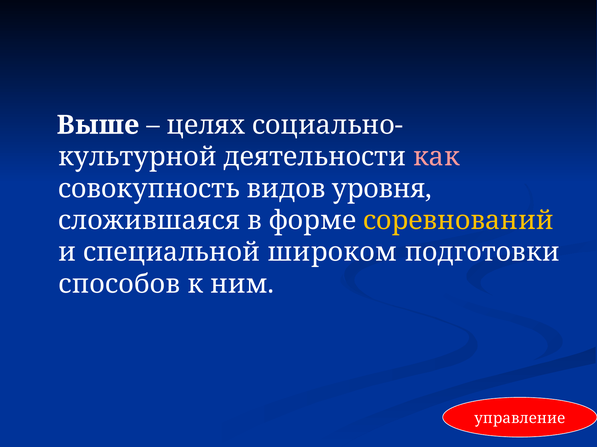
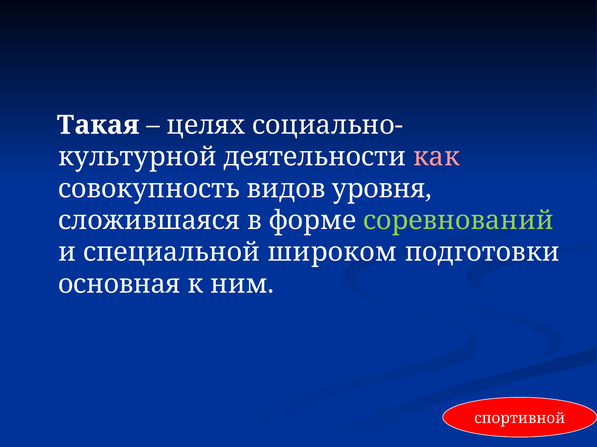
Выше: Выше -> Такая
соревнований colour: yellow -> light green
способов: способов -> основная
управление: управление -> спортивной
